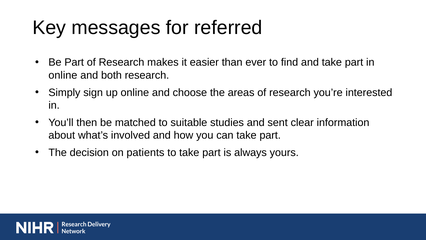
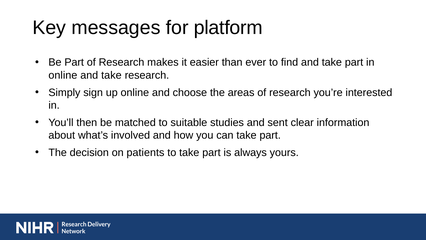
referred: referred -> platform
both at (111, 75): both -> take
